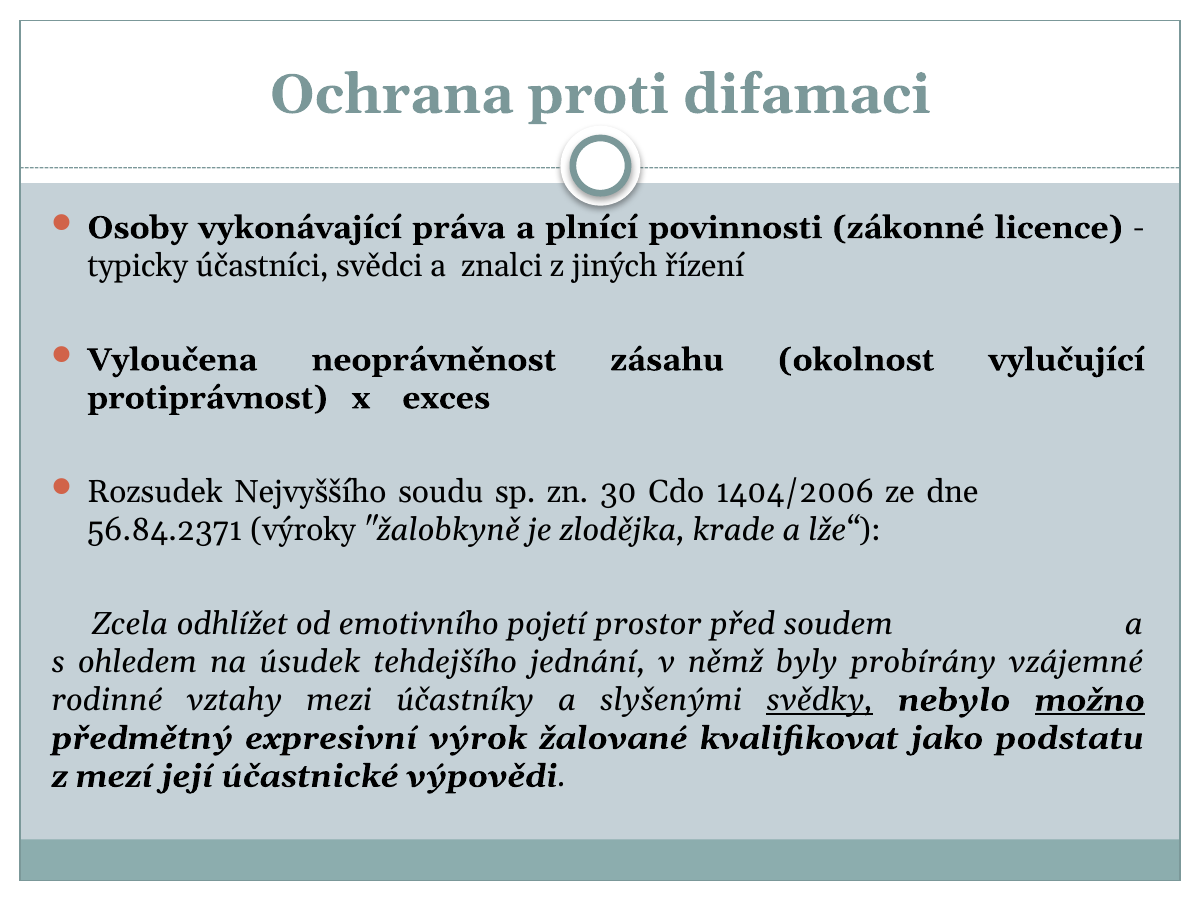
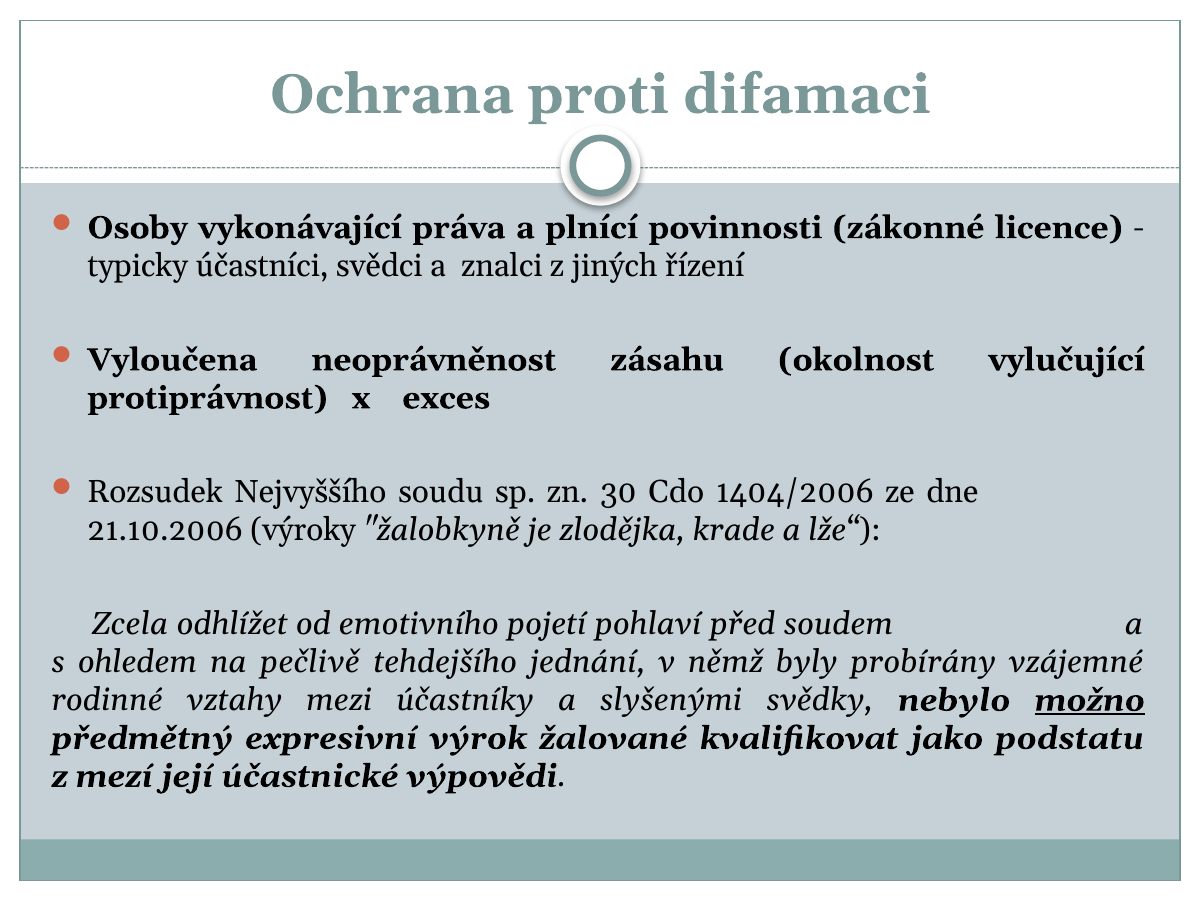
56.84.2371: 56.84.2371 -> 21.10.2006
prostor: prostor -> pohlaví
úsudek: úsudek -> pečlivě
svědky underline: present -> none
